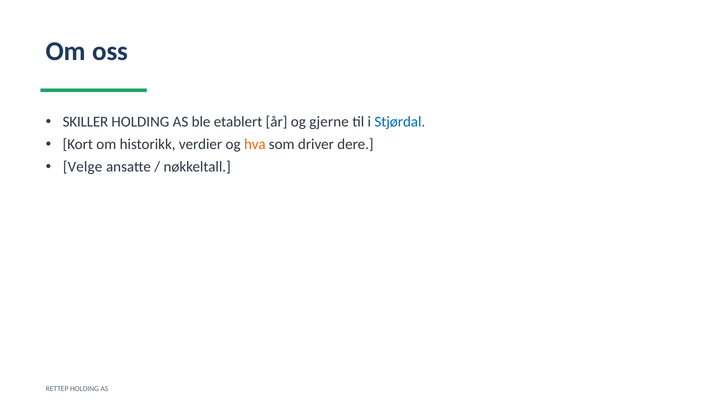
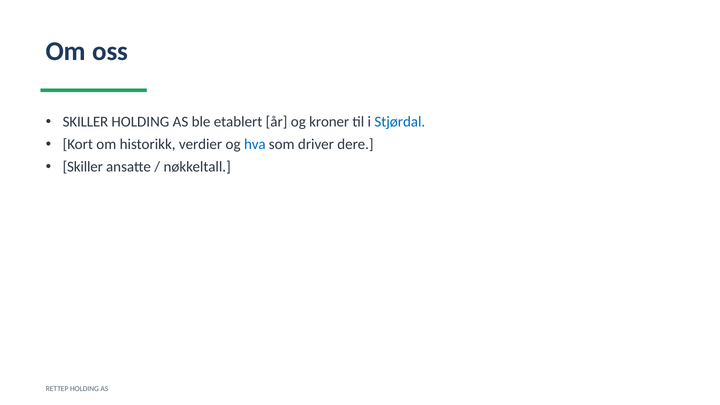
gjerne: gjerne -> kroner
hva colour: orange -> blue
Velge at (83, 167): Velge -> Skiller
